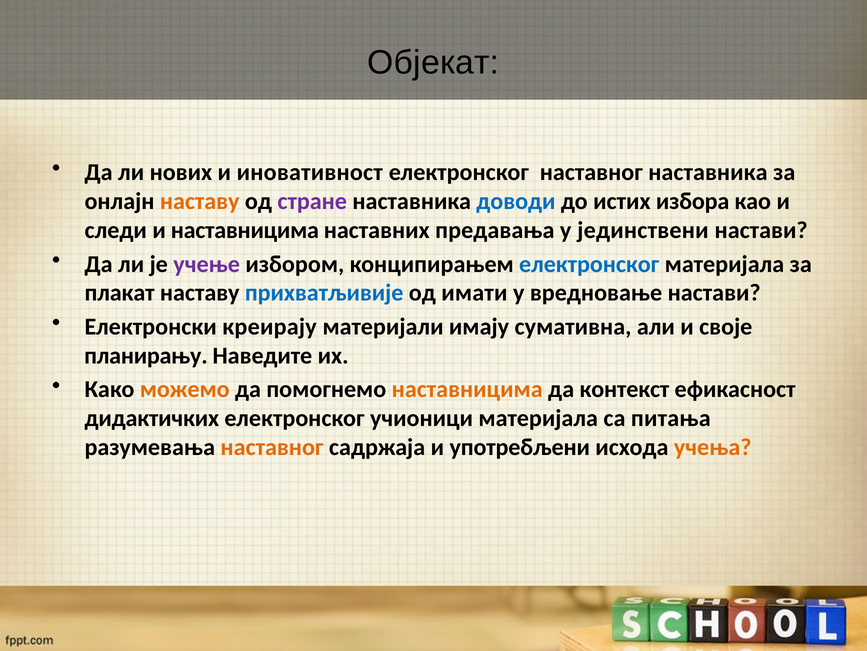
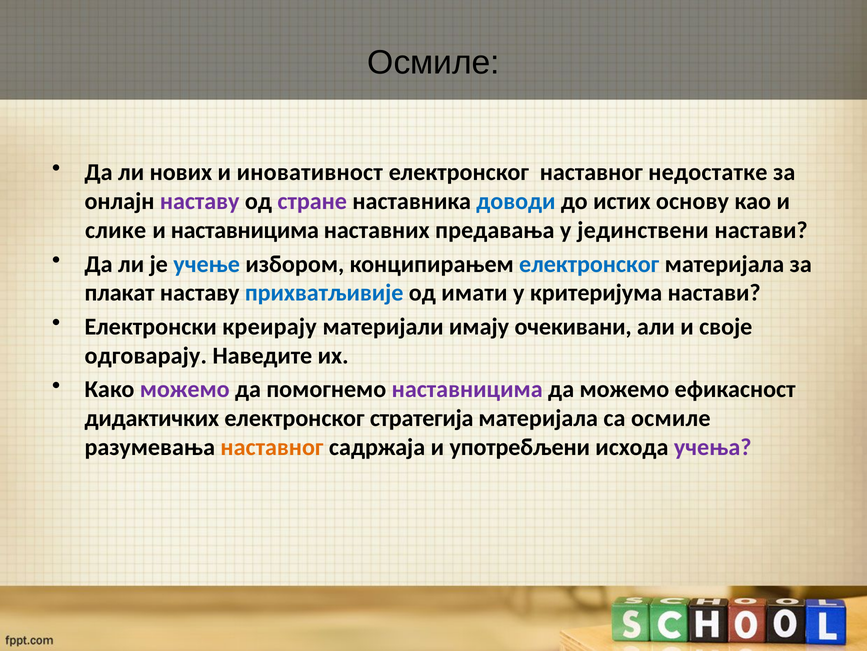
Објекат at (433, 62): Објекат -> Осмиле
наставног наставника: наставника -> недостатке
наставу at (200, 201) colour: orange -> purple
избора: избора -> основу
следи: следи -> слике
учење colour: purple -> blue
вредновање: вредновање -> критеријума
сумативна: сумативна -> очекивани
планирању: планирању -> одговарају
можемо at (185, 389) colour: orange -> purple
наставницима at (467, 389) colour: orange -> purple
да контекст: контекст -> можемо
учионици: учионици -> стратегија
са питања: питања -> осмиле
учења colour: orange -> purple
